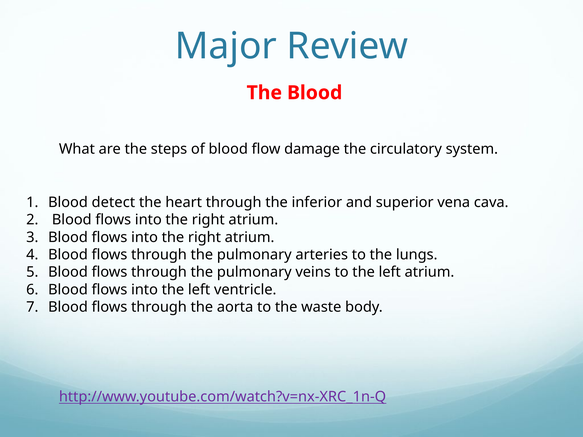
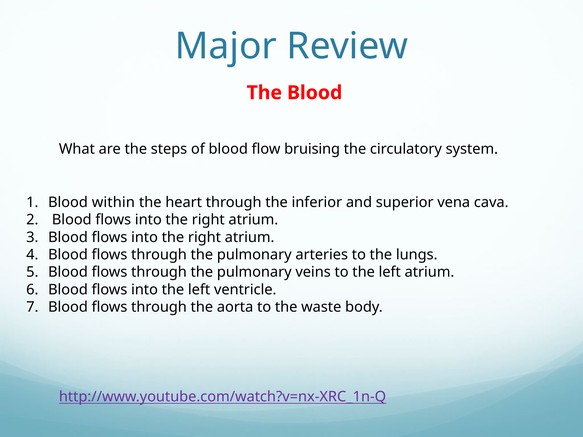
damage: damage -> bruising
detect: detect -> within
